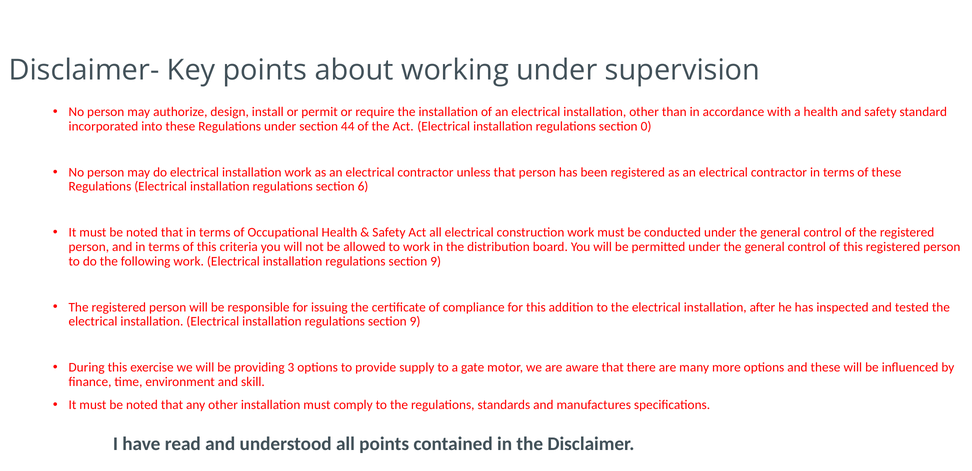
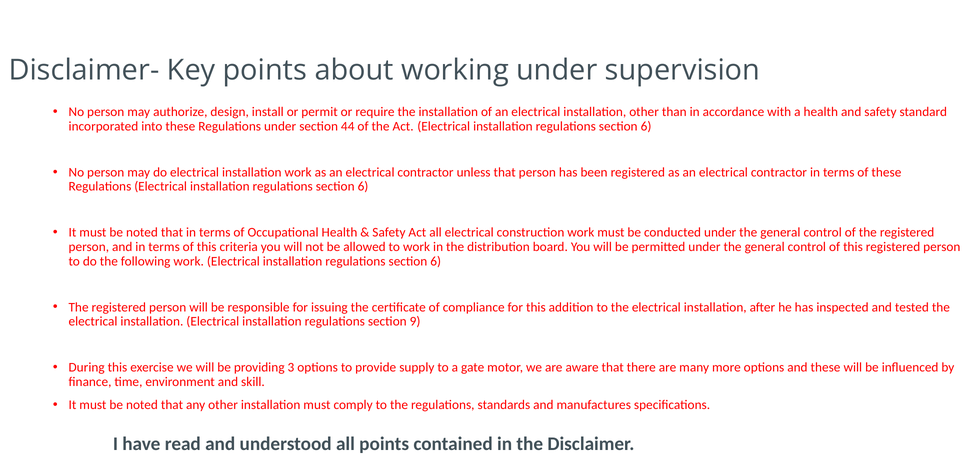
0 at (646, 126): 0 -> 6
9 at (436, 261): 9 -> 6
